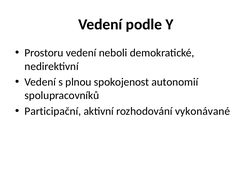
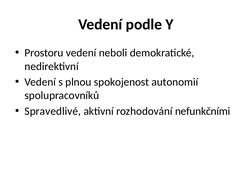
Participační: Participační -> Spravedlivé
vykonávané: vykonávané -> nefunkčními
